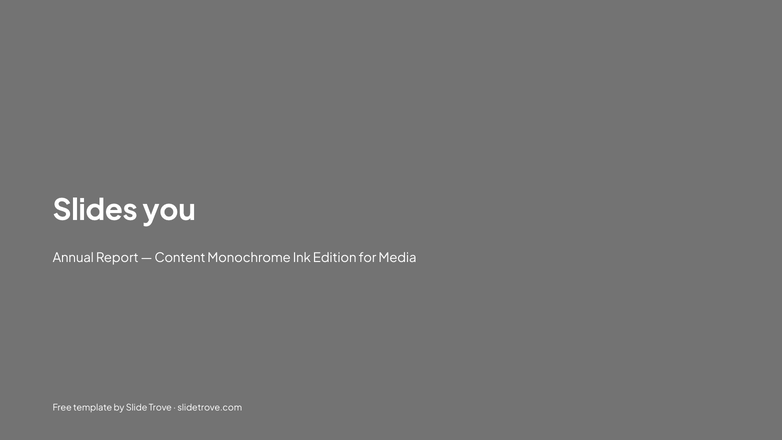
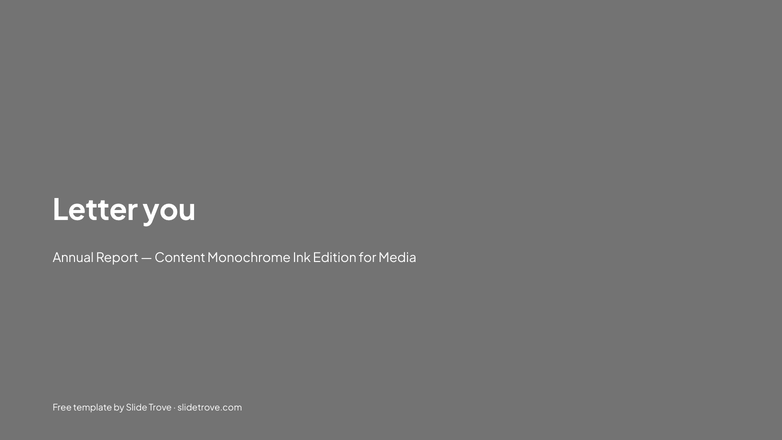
Slides: Slides -> Letter
